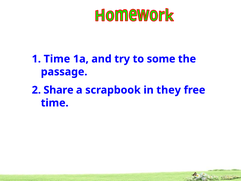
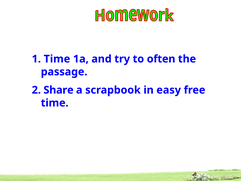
some: some -> often
they: they -> easy
